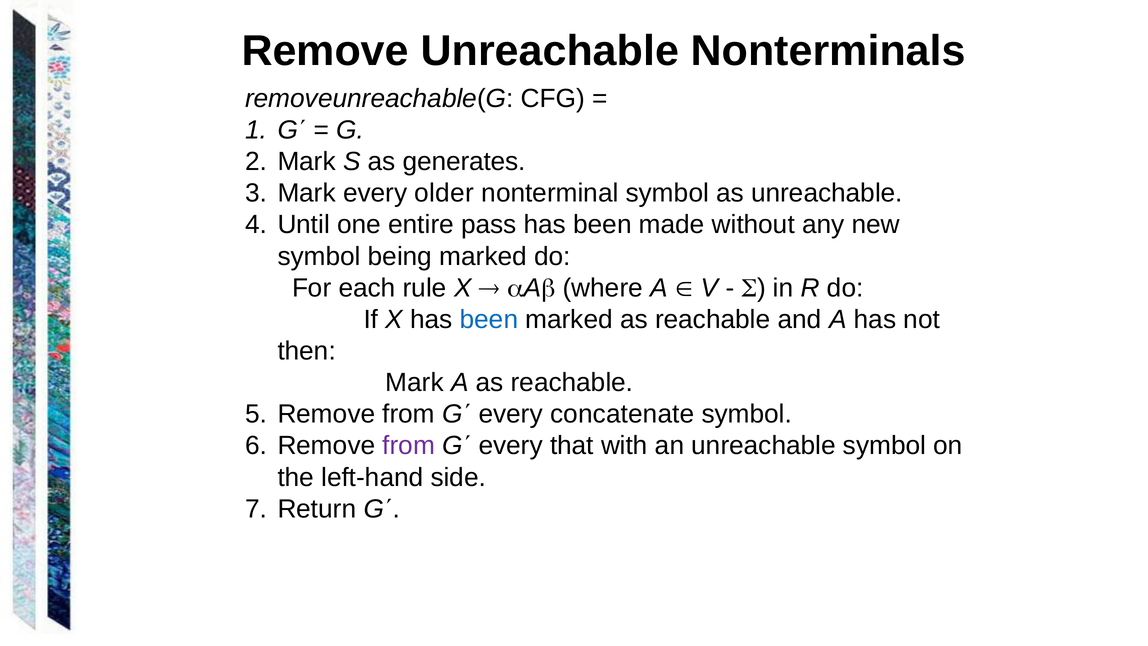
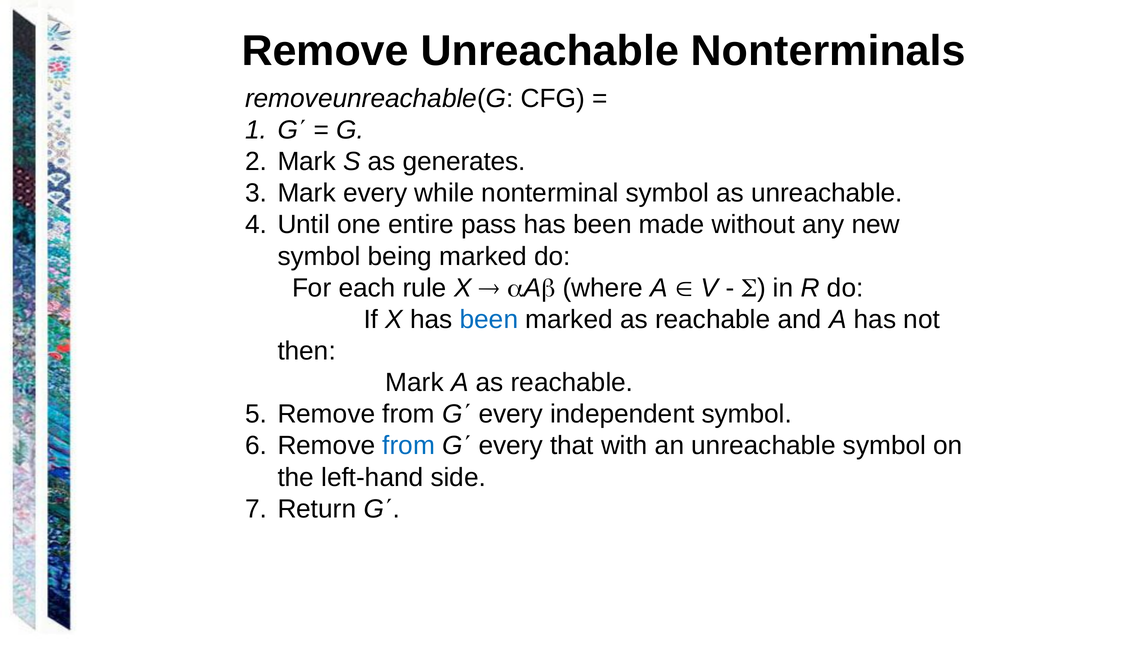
older: older -> while
concatenate: concatenate -> independent
from at (409, 446) colour: purple -> blue
